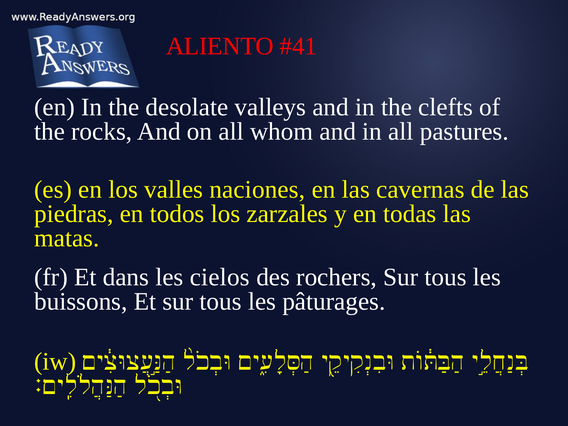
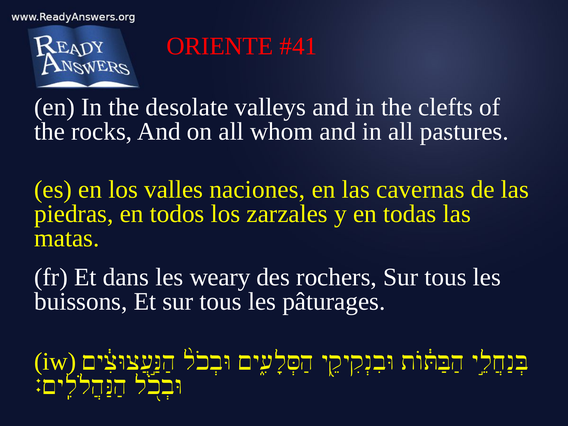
ALIENTO: ALIENTO -> ORIENTE
cielos: cielos -> weary
